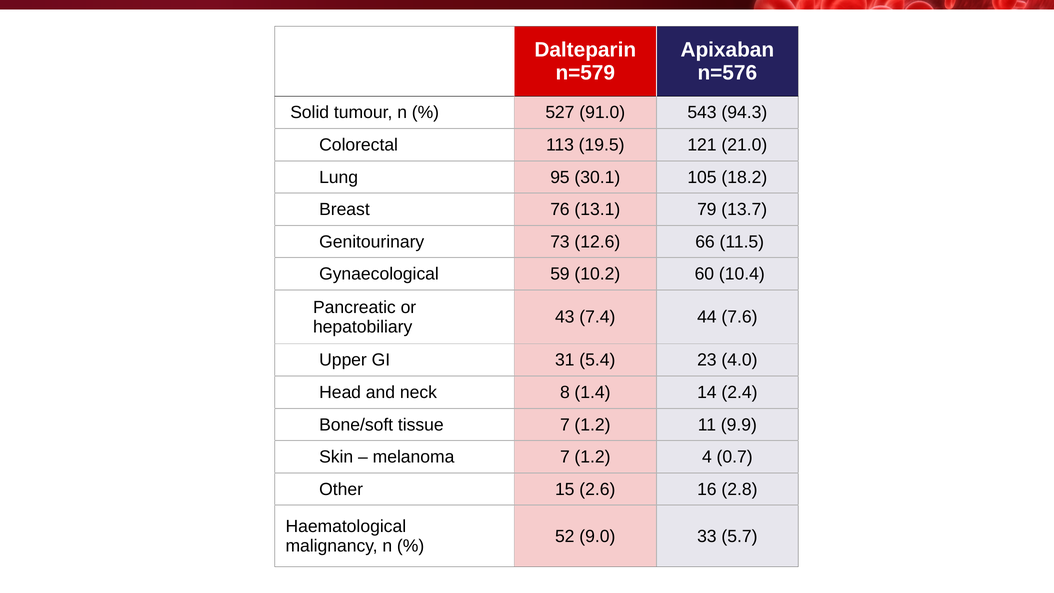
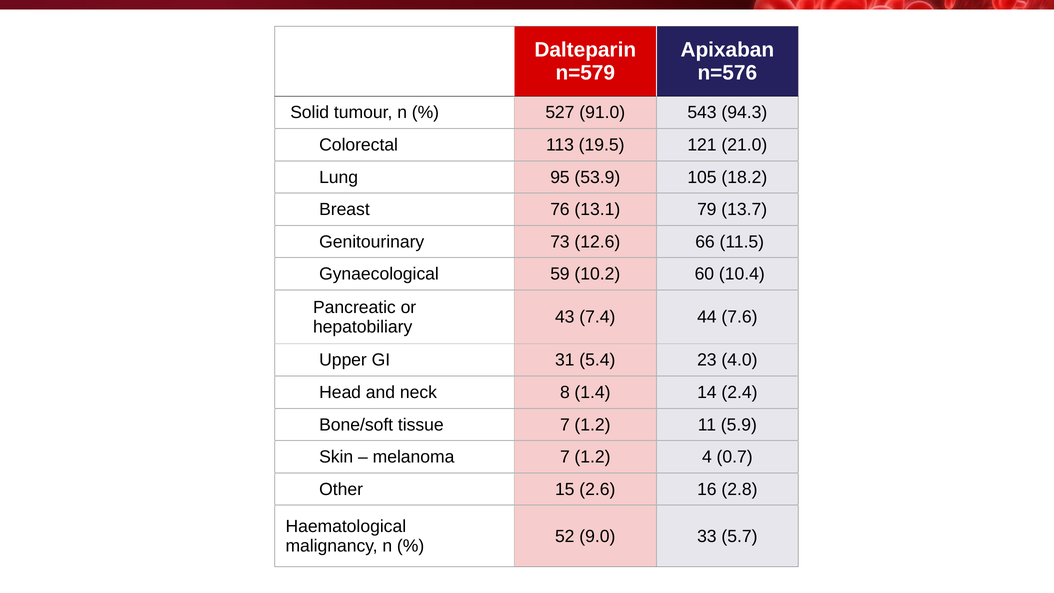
30.1: 30.1 -> 53.9
9.9: 9.9 -> 5.9
